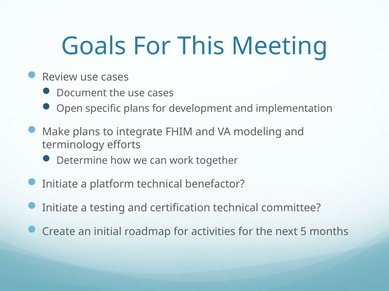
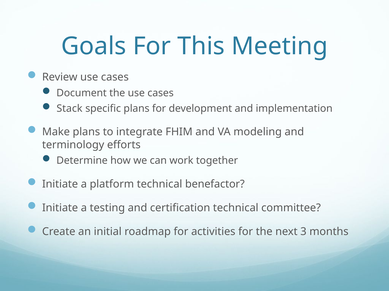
Open: Open -> Stack
5: 5 -> 3
